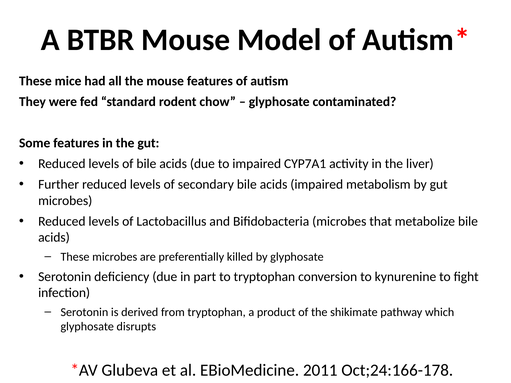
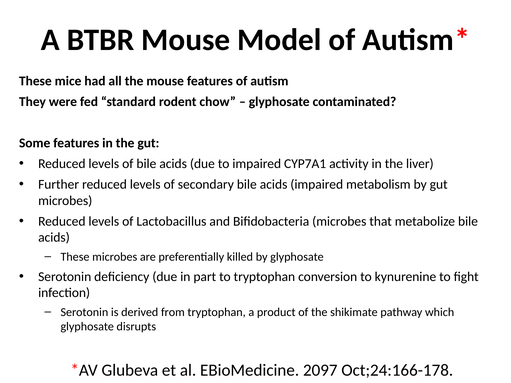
2011: 2011 -> 2097
